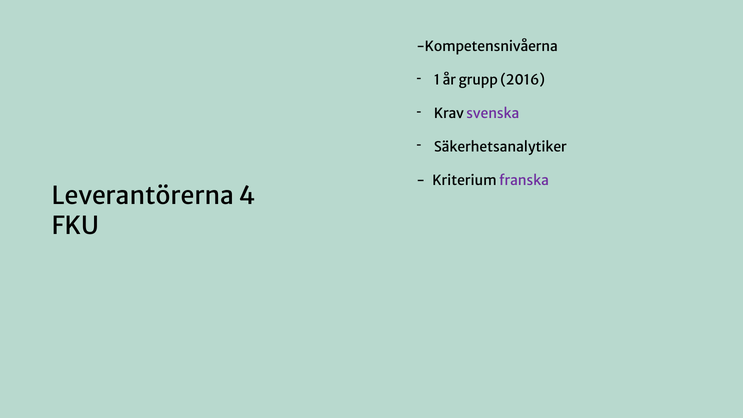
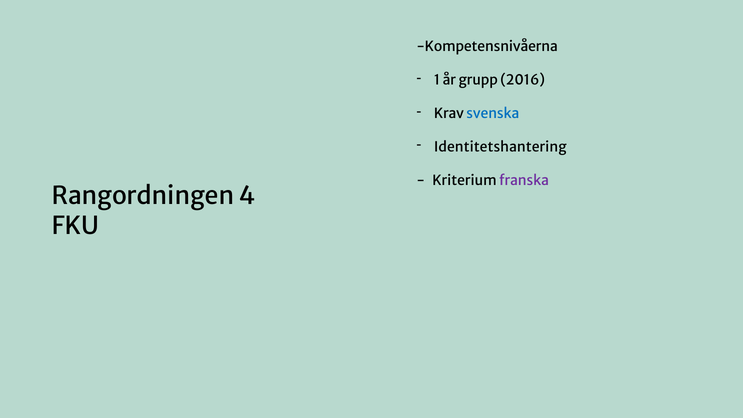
svenska colour: purple -> blue
Säkerhetsanalytiker: Säkerhetsanalytiker -> Identitetshantering
Leverantörerna: Leverantörerna -> Rangordningen
